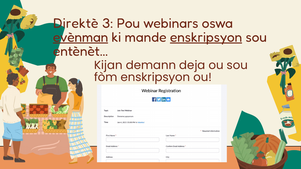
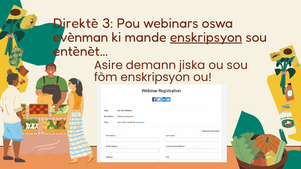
evènman underline: present -> none
Kijan: Kijan -> Asire
deja: deja -> jiska
